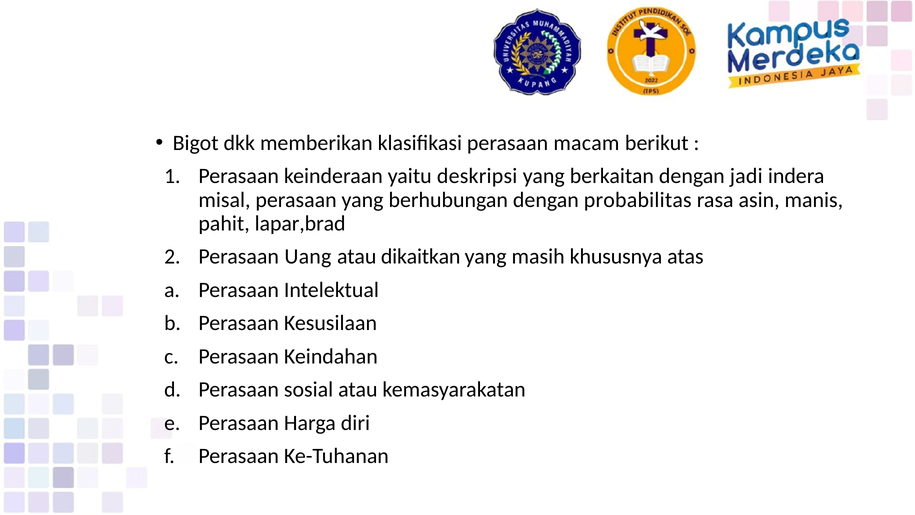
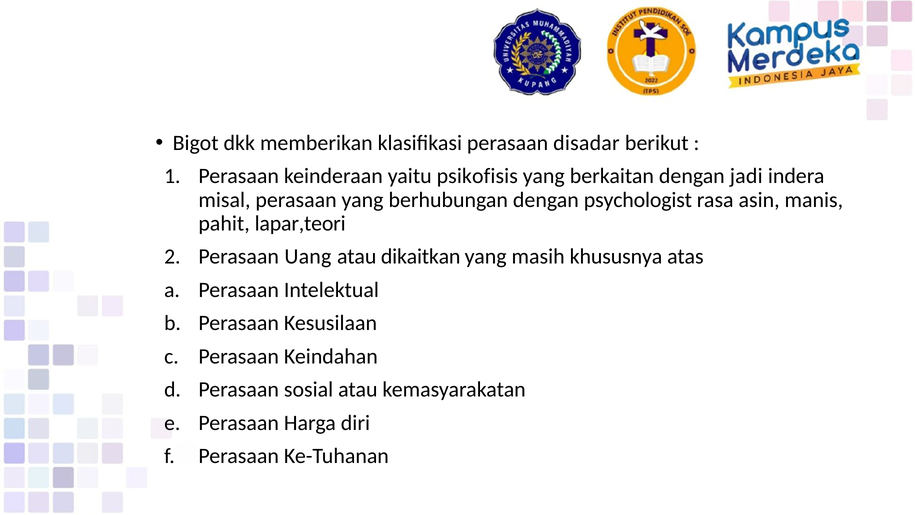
macam: macam -> disadar
deskripsi: deskripsi -> psikofisis
probabilitas: probabilitas -> psychologist
lapar,brad: lapar,brad -> lapar,teori
